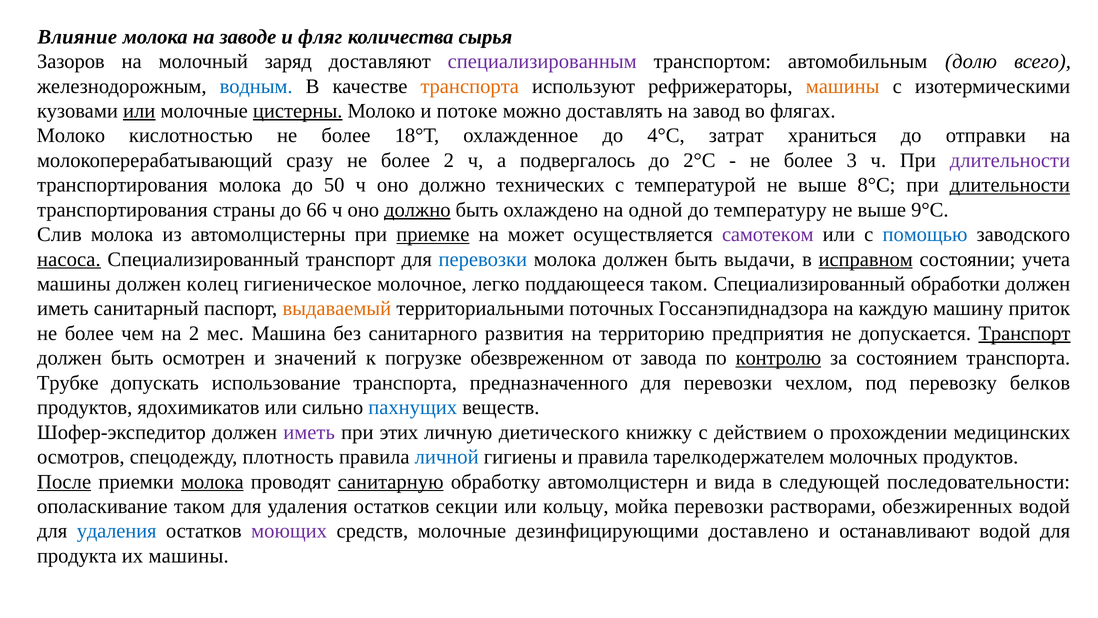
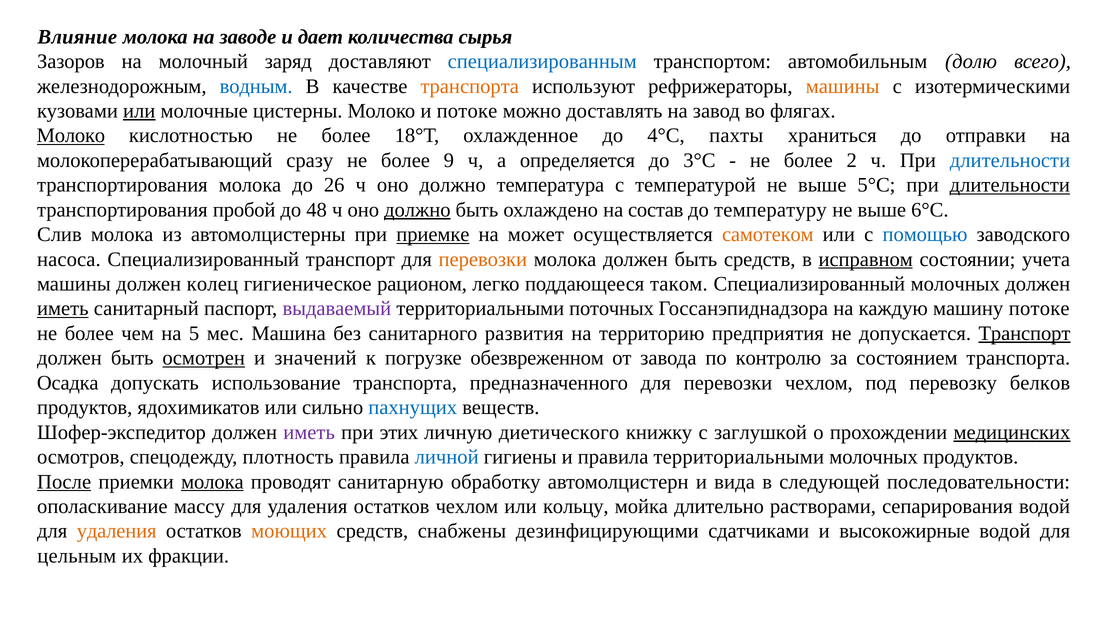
фляг: фляг -> дает
специализированным colour: purple -> blue
цистерны underline: present -> none
Молоко at (71, 136) underline: none -> present
затрат: затрат -> пахты
более 2: 2 -> 9
подвергалось: подвергалось -> определяется
2°С: 2°С -> 3°С
3: 3 -> 2
длительности at (1010, 160) colour: purple -> blue
50: 50 -> 26
технических: технических -> температура
8°С: 8°С -> 5°С
страны: страны -> пробой
66: 66 -> 48
одной: одной -> состав
9°С: 9°С -> 6°С
самотеком colour: purple -> orange
насоса underline: present -> none
перевозки at (483, 259) colour: blue -> orange
быть выдачи: выдачи -> средств
молочное: молочное -> рационом
Специализированный обработки: обработки -> молочных
иметь at (63, 308) underline: none -> present
выдаваемый colour: orange -> purple
машину приток: приток -> потоке
на 2: 2 -> 5
осмотрен underline: none -> present
контролю underline: present -> none
Трубке: Трубке -> Осадка
действием: действием -> заглушкой
медицинских underline: none -> present
правила тарелкодержателем: тарелкодержателем -> территориальными
санитарную underline: present -> none
ополаскивание таком: таком -> массу
остатков секции: секции -> чехлом
мойка перевозки: перевозки -> длительно
обезжиренных: обезжиренных -> сепарирования
удаления at (117, 531) colour: blue -> orange
моющих colour: purple -> orange
средств молочные: молочные -> снабжены
доставлено: доставлено -> сдатчиками
останавливают: останавливают -> высокожирные
продукта: продукта -> цельным
их машины: машины -> фракции
